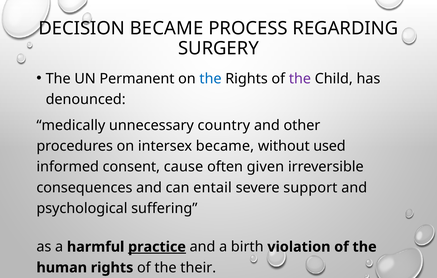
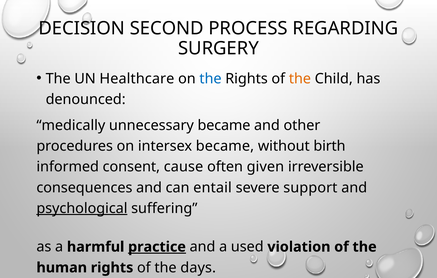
DECISION BECAME: BECAME -> SECOND
Permanent: Permanent -> Healthcare
the at (300, 78) colour: purple -> orange
unnecessary country: country -> became
used: used -> birth
psychological underline: none -> present
birth: birth -> used
their: their -> days
